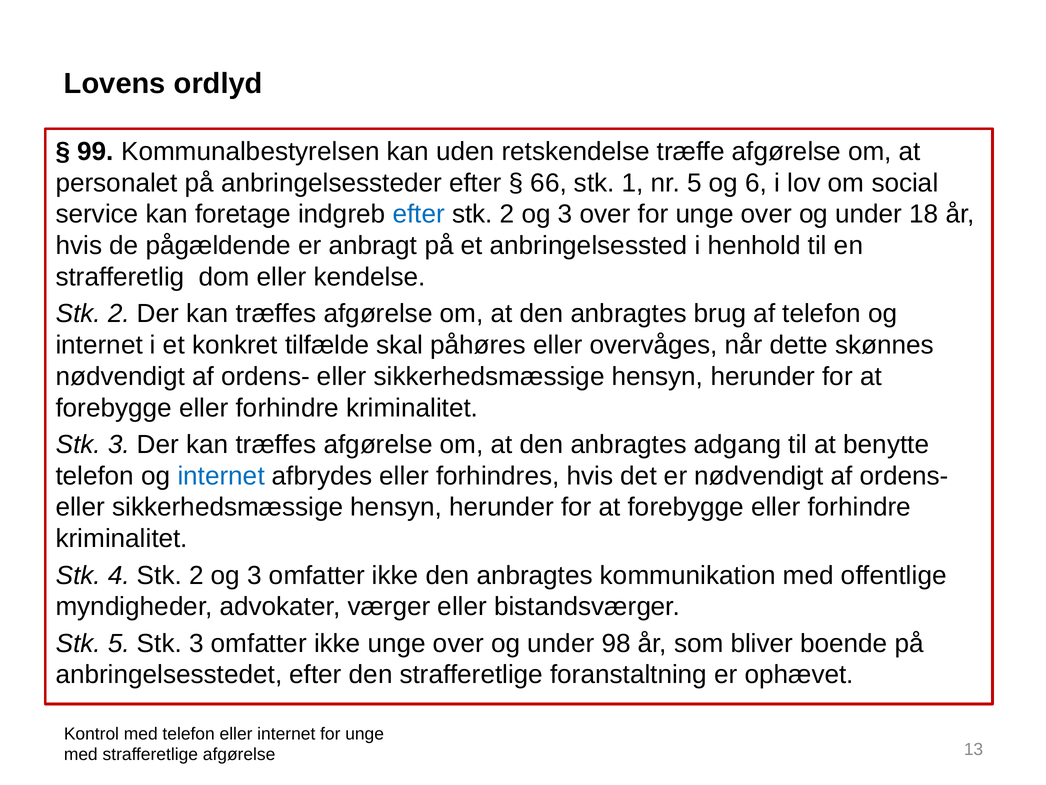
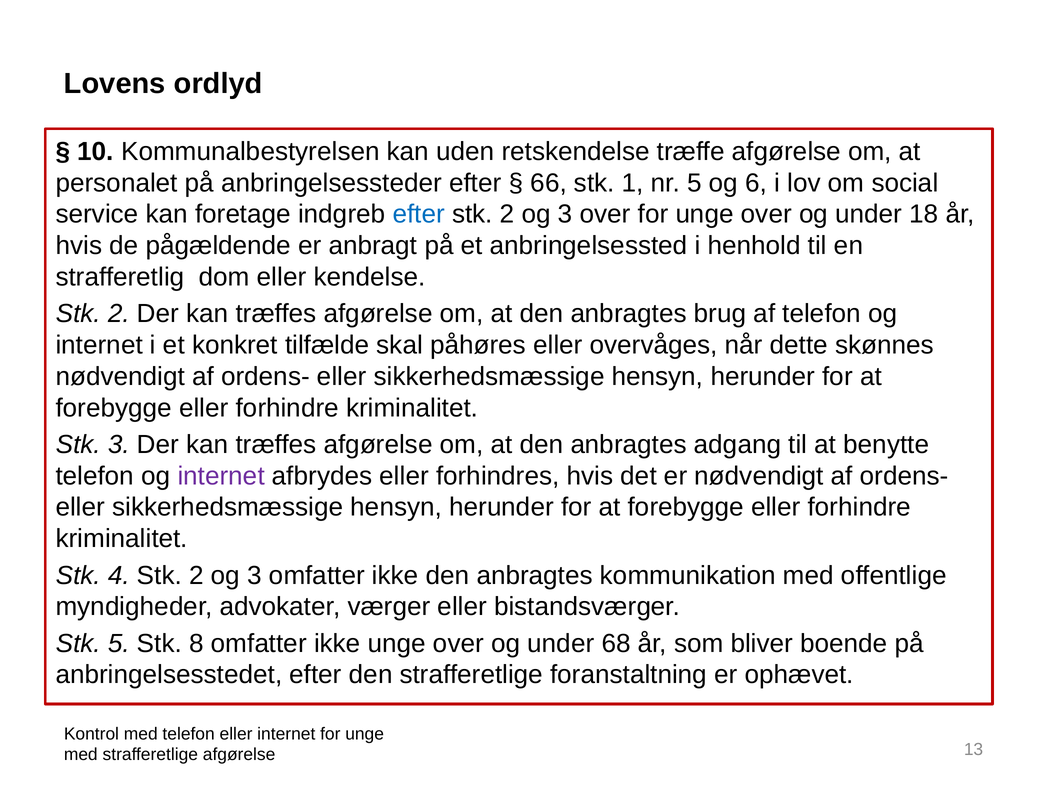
99: 99 -> 10
internet at (221, 476) colour: blue -> purple
5 Stk 3: 3 -> 8
98: 98 -> 68
